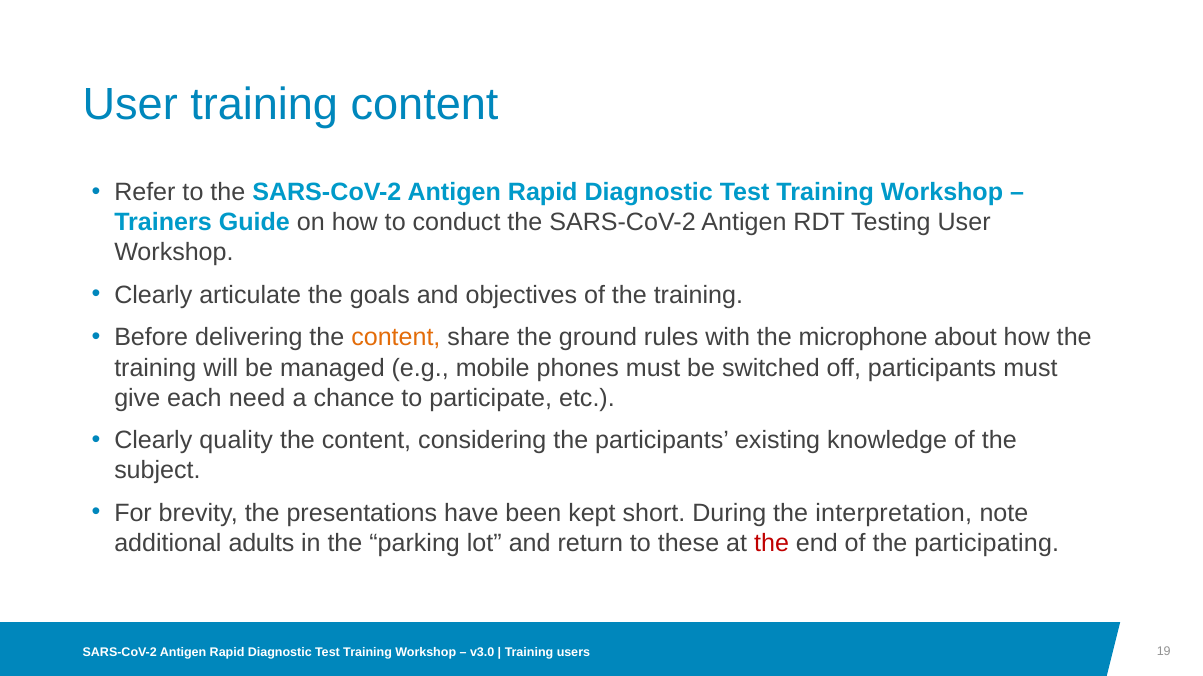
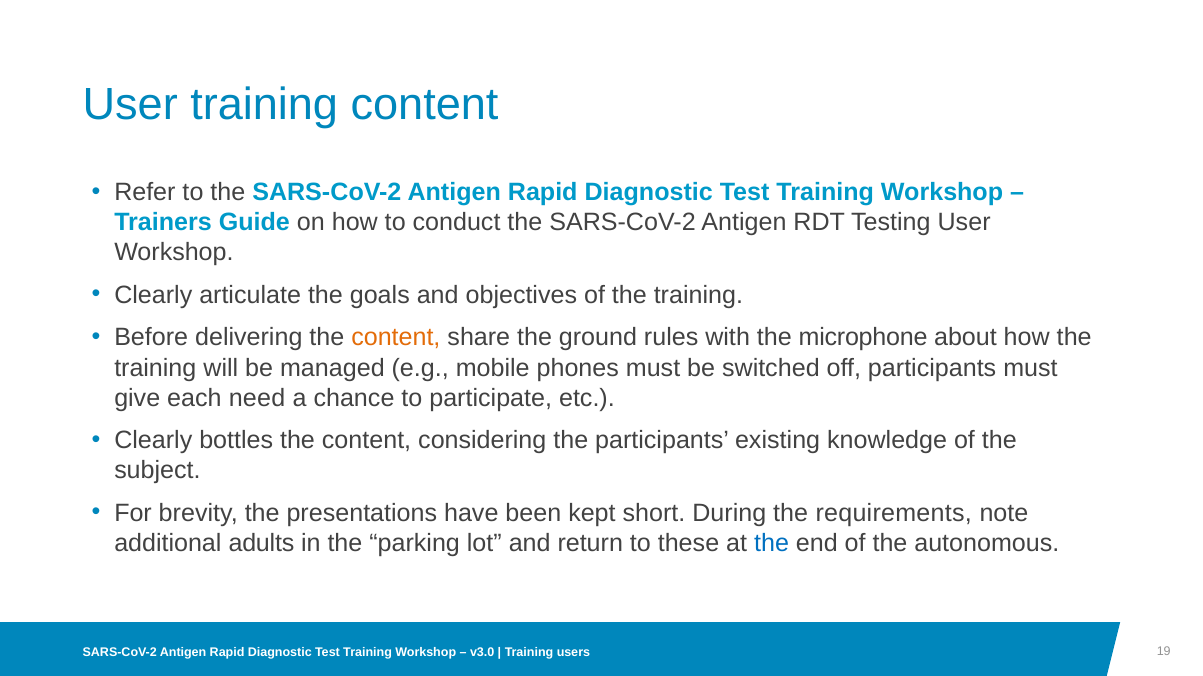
quality: quality -> bottles
interpretation: interpretation -> requirements
the at (772, 544) colour: red -> blue
participating: participating -> autonomous
